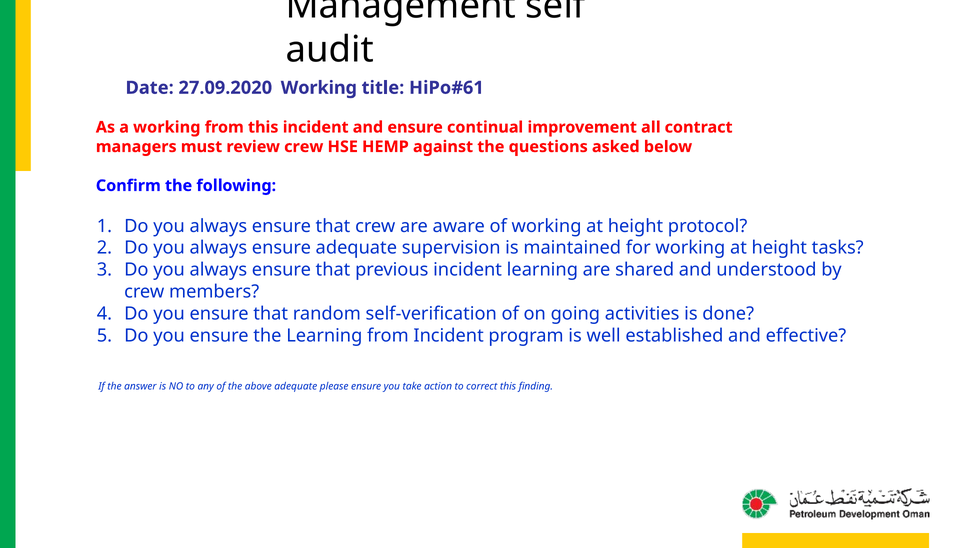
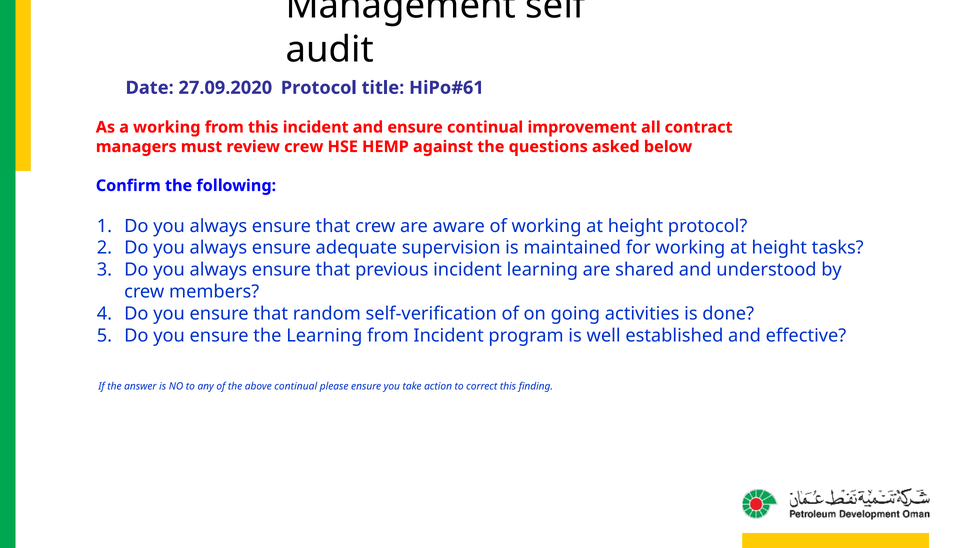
27.09.2020 Working: Working -> Protocol
above adequate: adequate -> continual
